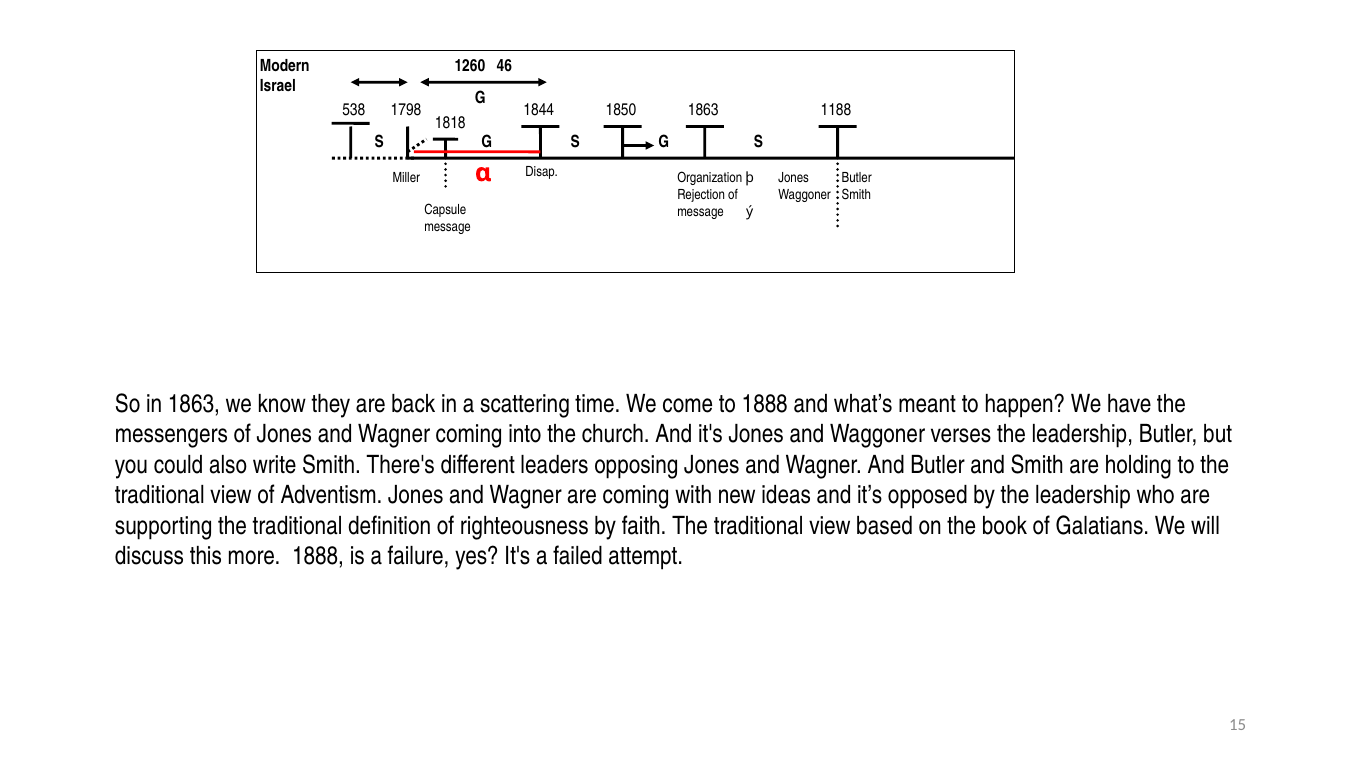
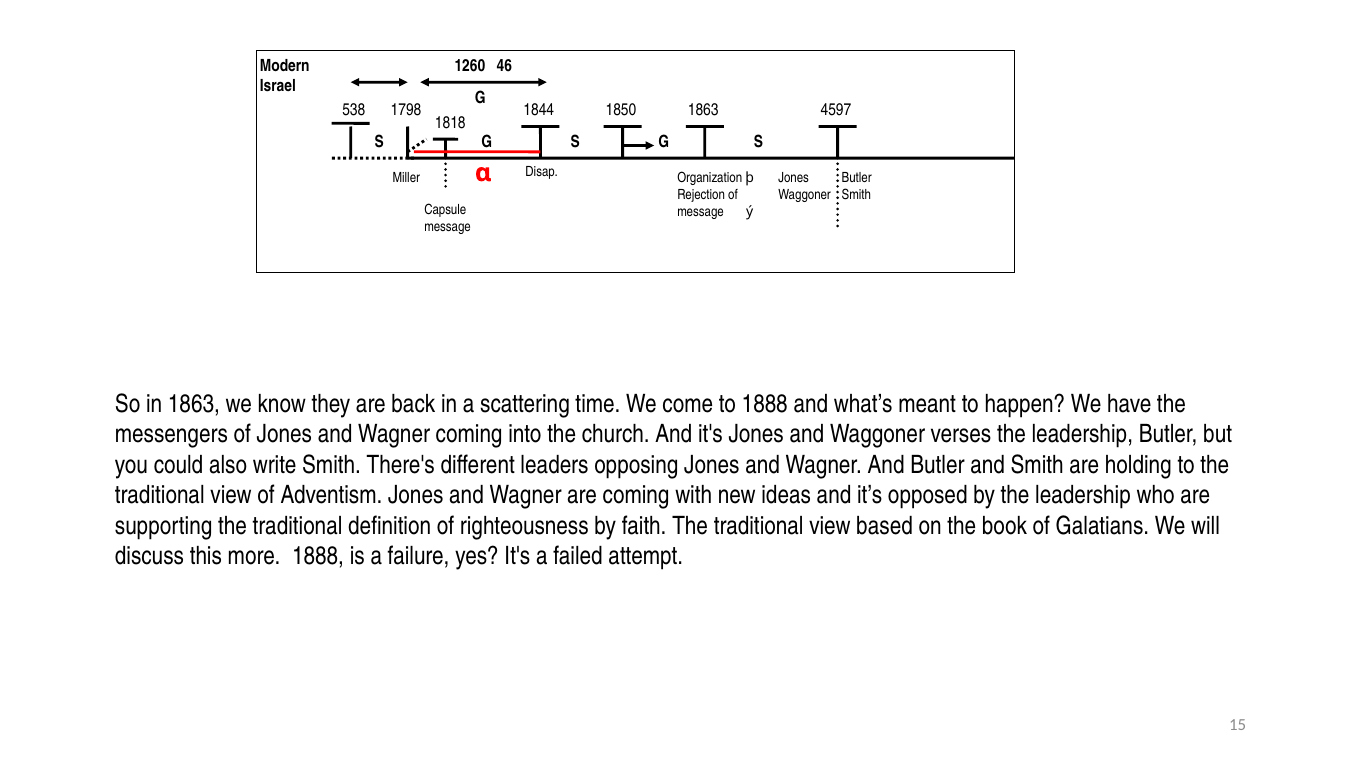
1188: 1188 -> 4597
